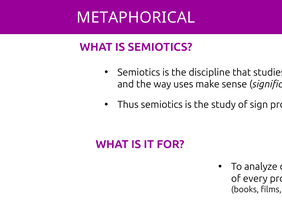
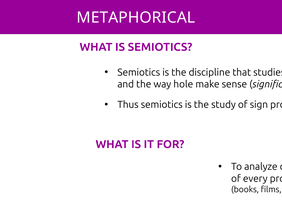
uses: uses -> hole
